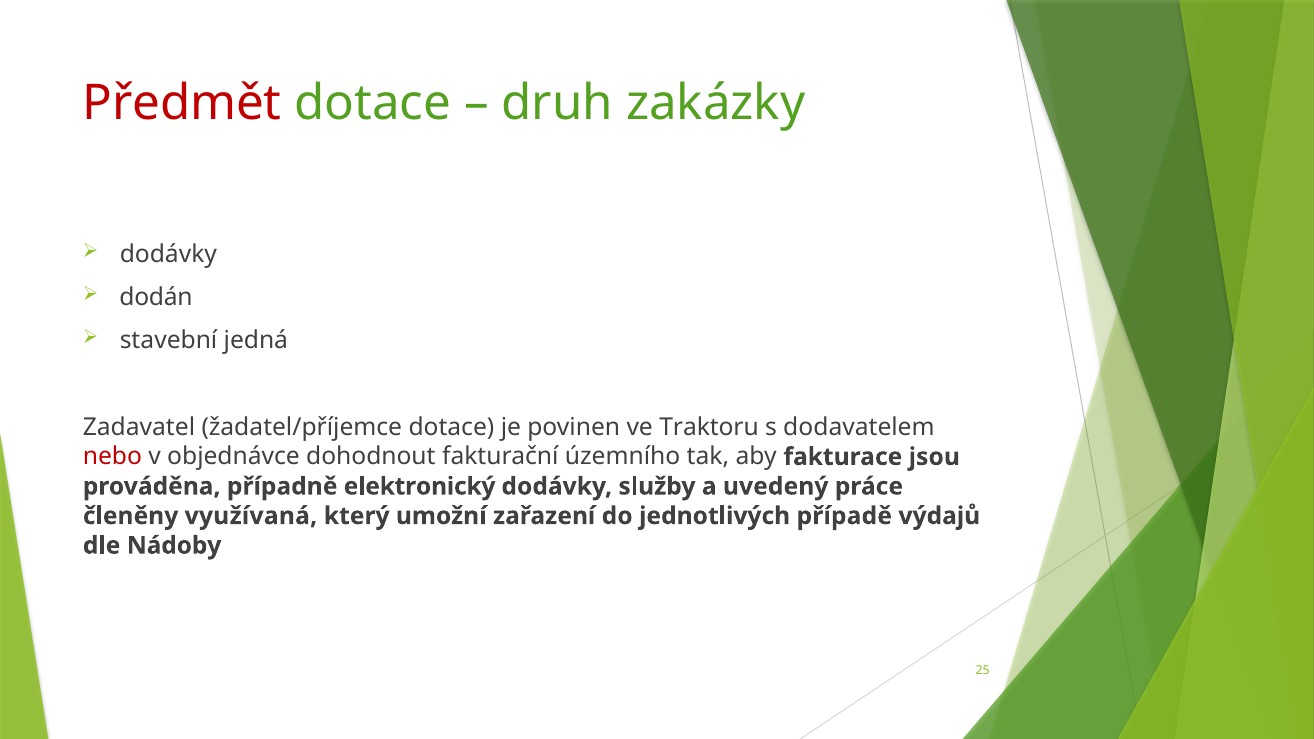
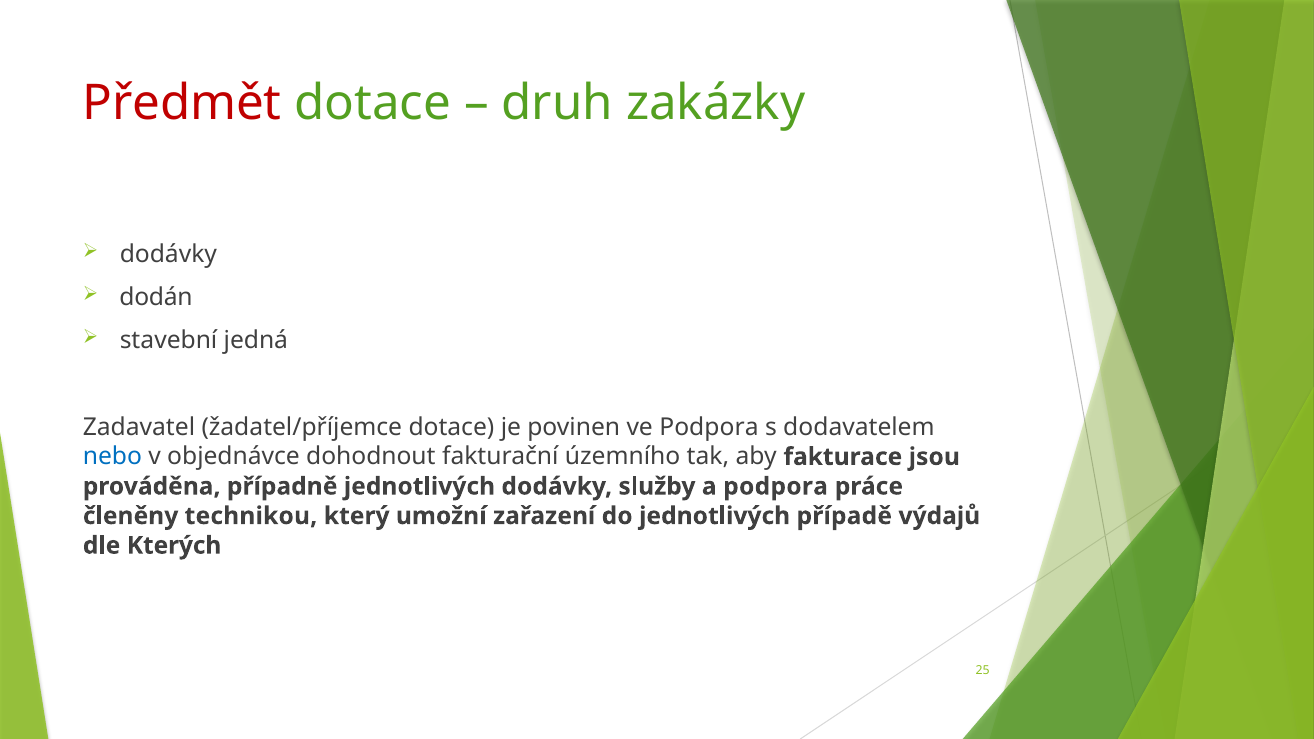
ve Traktoru: Traktoru -> Podpora
nebo colour: red -> blue
případně elektronický: elektronický -> jednotlivých
a uvedený: uvedený -> podpora
využívaná: využívaná -> technikou
Nádoby: Nádoby -> Kterých
